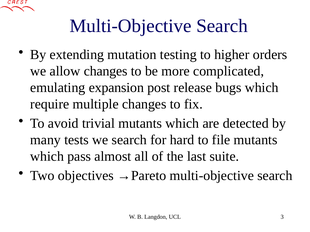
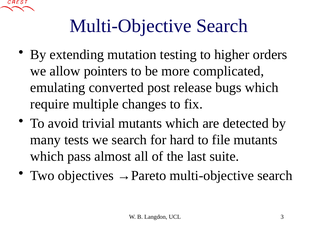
allow changes: changes -> pointers
expansion: expansion -> converted
